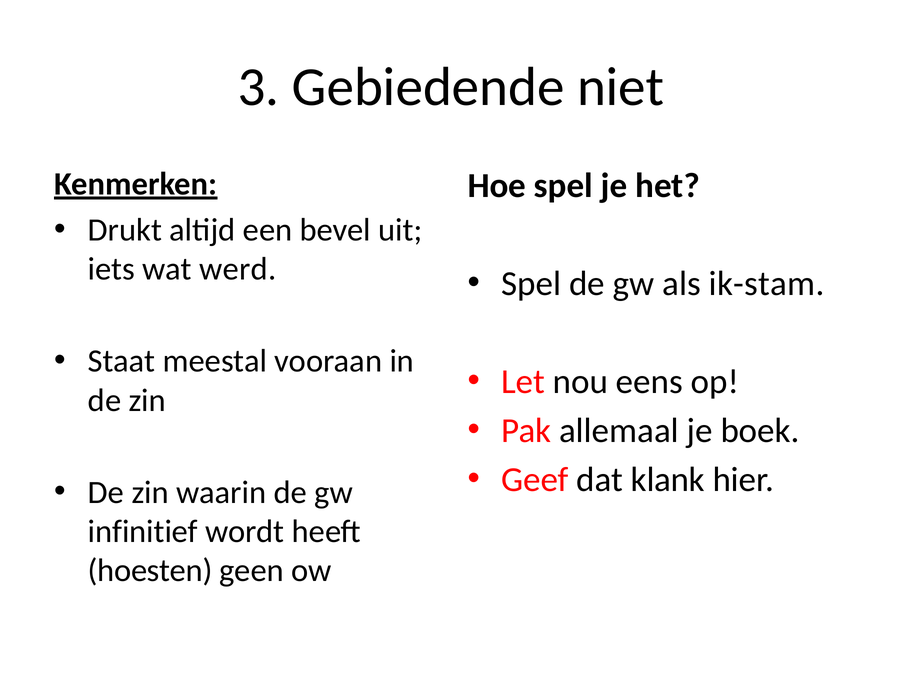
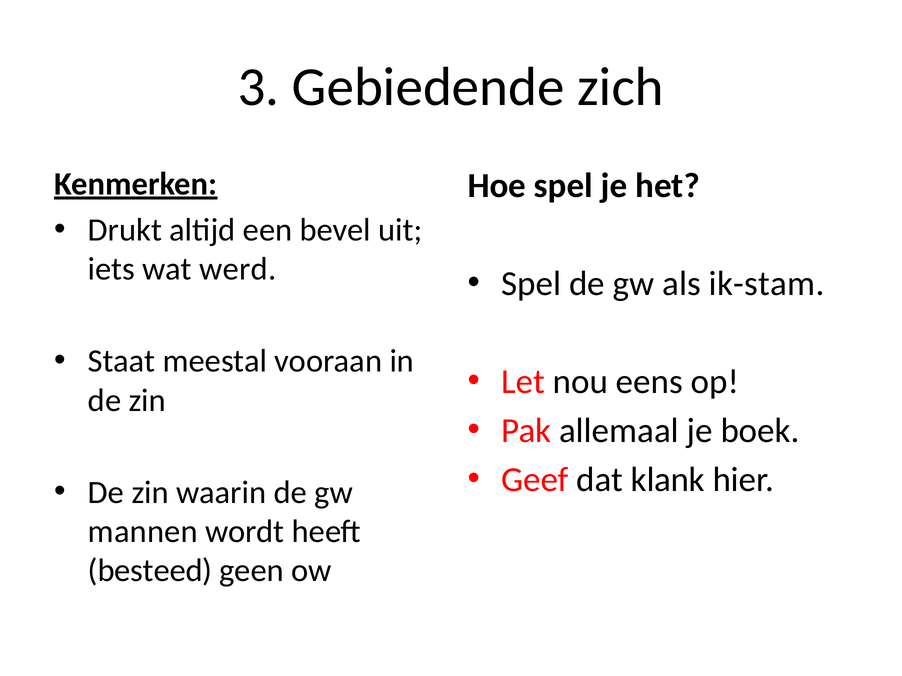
niet: niet -> zich
infinitief: infinitief -> mannen
hoesten: hoesten -> besteed
